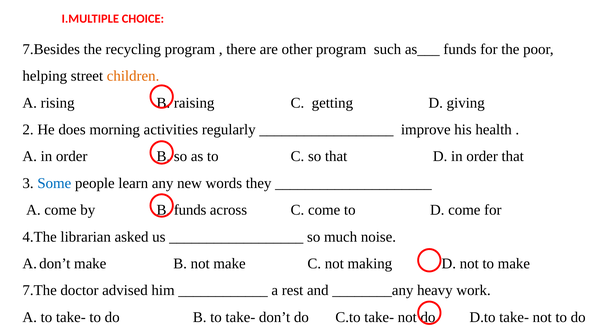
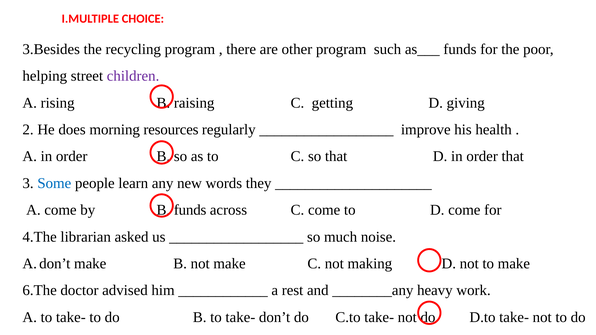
7.Besides: 7.Besides -> 3.Besides
children colour: orange -> purple
activities: activities -> resources
7.The: 7.The -> 6.The
